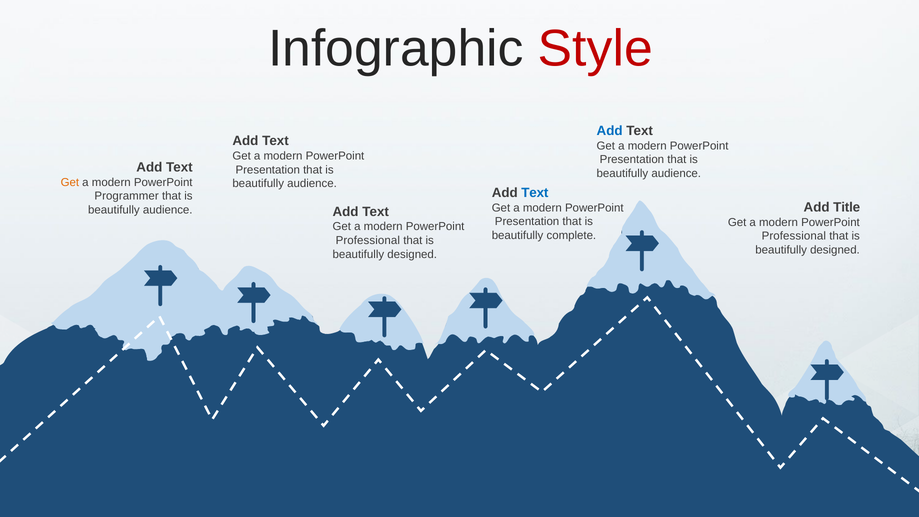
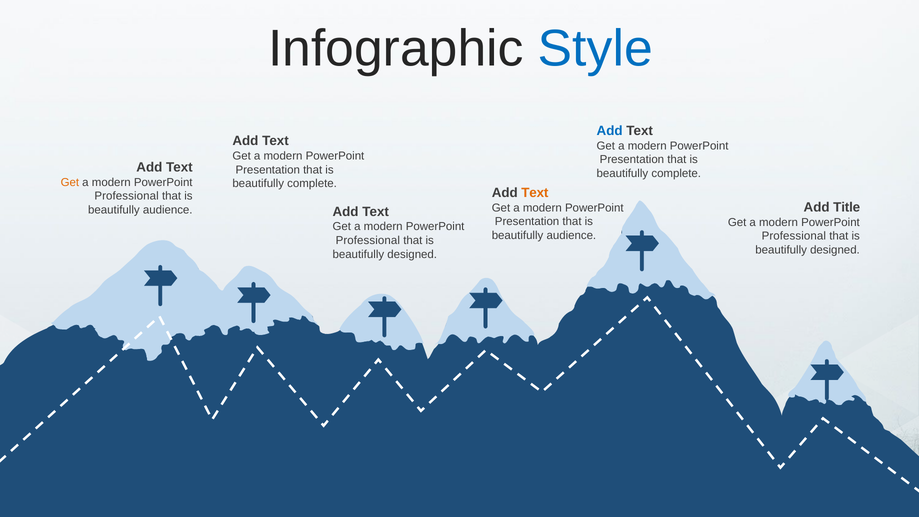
Style colour: red -> blue
audience at (676, 173): audience -> complete
audience at (312, 184): audience -> complete
Text at (535, 193) colour: blue -> orange
Programmer at (127, 196): Programmer -> Professional
complete at (571, 235): complete -> audience
